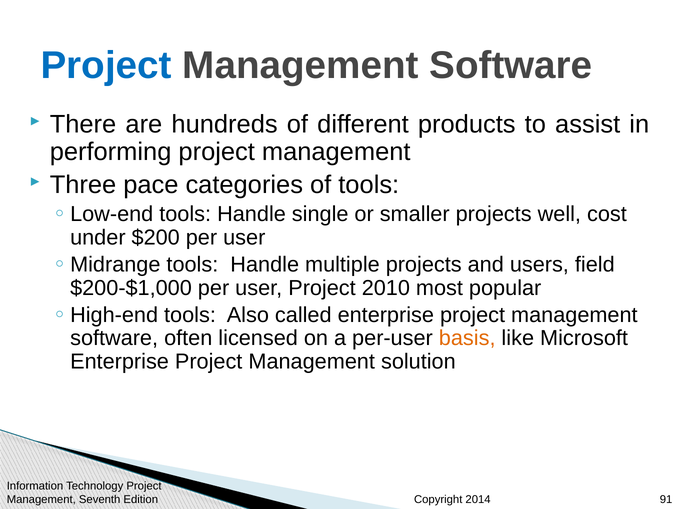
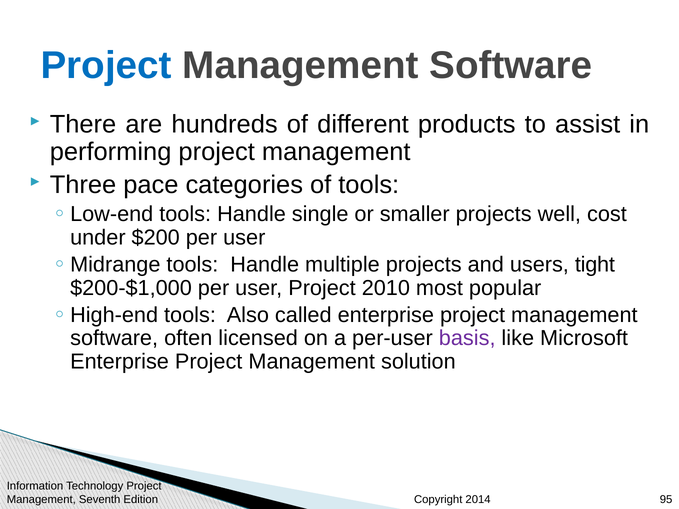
field: field -> tight
basis colour: orange -> purple
91: 91 -> 95
